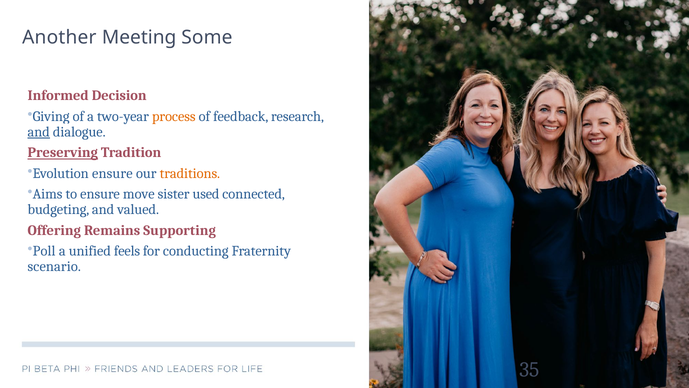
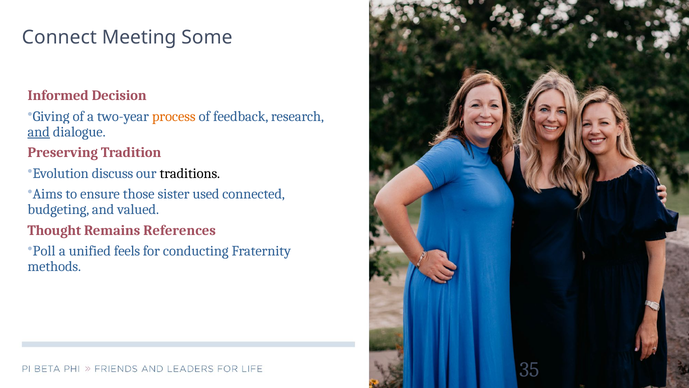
Another: Another -> Connect
Preserving underline: present -> none
Evolution ensure: ensure -> discuss
traditions colour: orange -> black
move: move -> those
Offering: Offering -> Thought
Supporting: Supporting -> References
scenario: scenario -> methods
